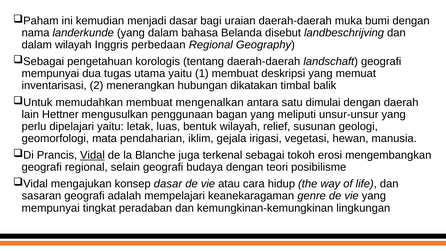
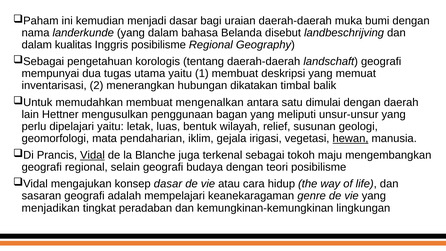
dalam wilayah: wilayah -> kualitas
Inggris perbedaan: perbedaan -> posibilisme
hewan underline: none -> present
erosi: erosi -> maju
mempunyai at (51, 208): mempunyai -> menjadikan
